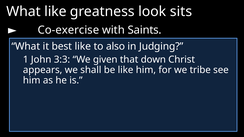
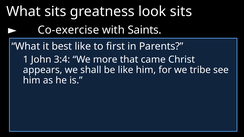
What like: like -> sits
also: also -> first
Judging: Judging -> Parents
3:3: 3:3 -> 3:4
given: given -> more
down: down -> came
